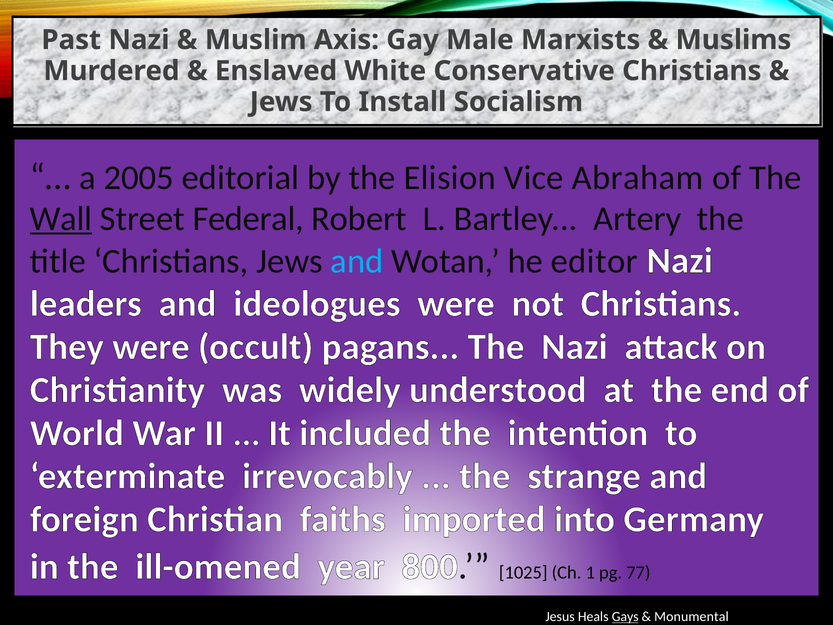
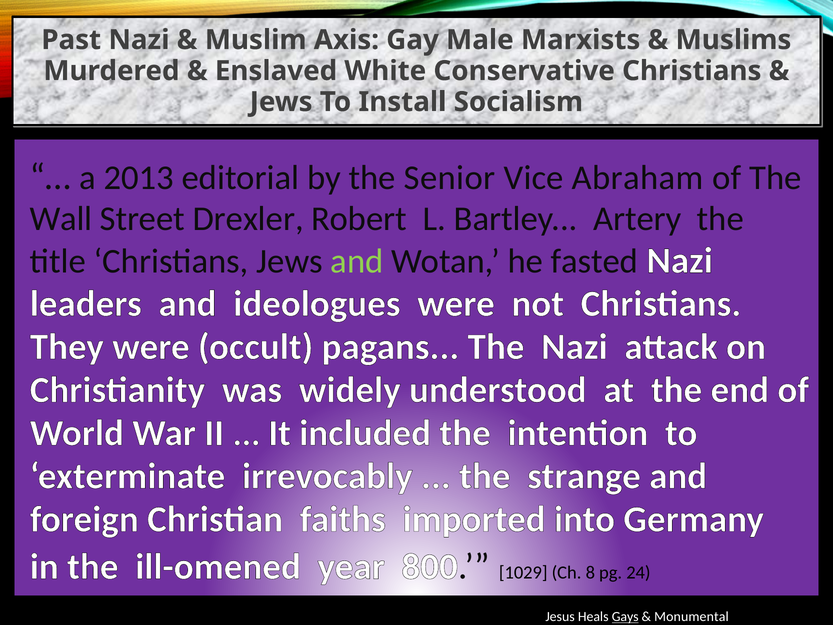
2005: 2005 -> 2013
Elision: Elision -> Senior
Wall underline: present -> none
Federal: Federal -> Drexler
and at (357, 261) colour: light blue -> light green
editor: editor -> fasted
1025: 1025 -> 1029
1: 1 -> 8
77: 77 -> 24
